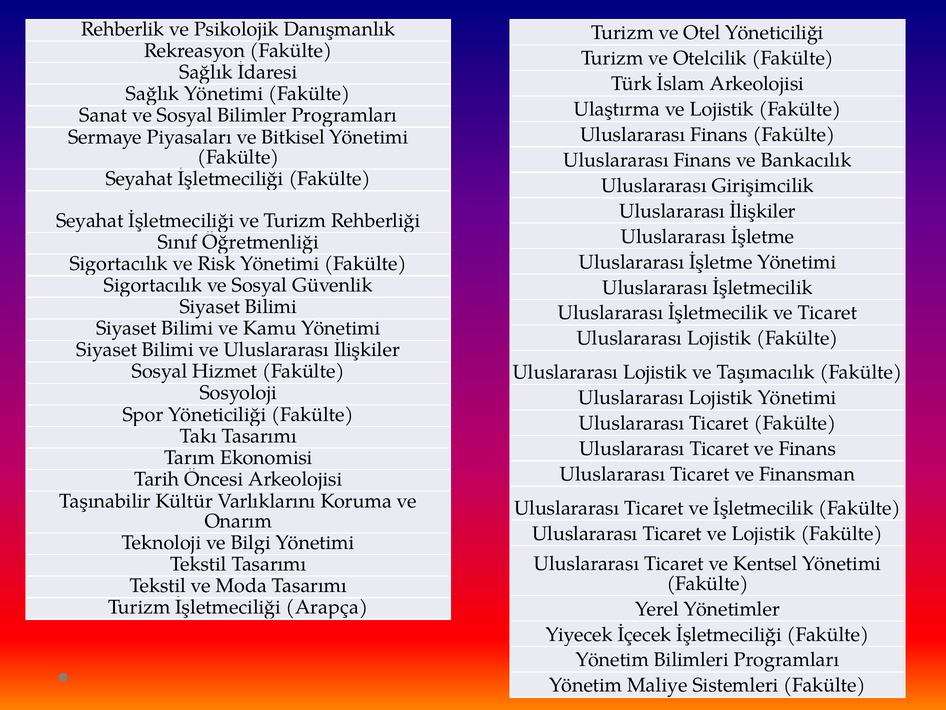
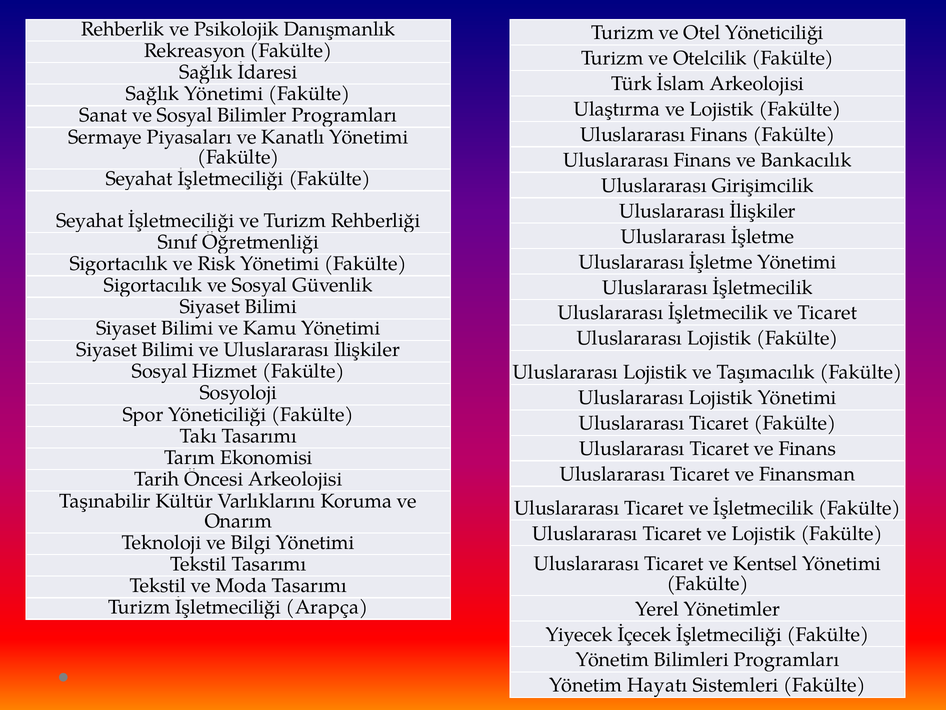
Bitkisel: Bitkisel -> Kanatlı
Maliye: Maliye -> Hayatı
